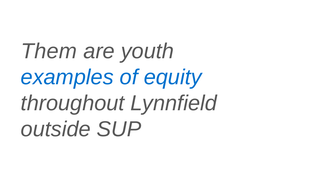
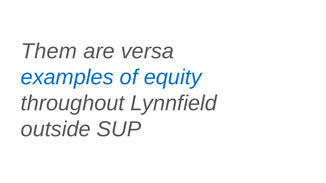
youth: youth -> versa
